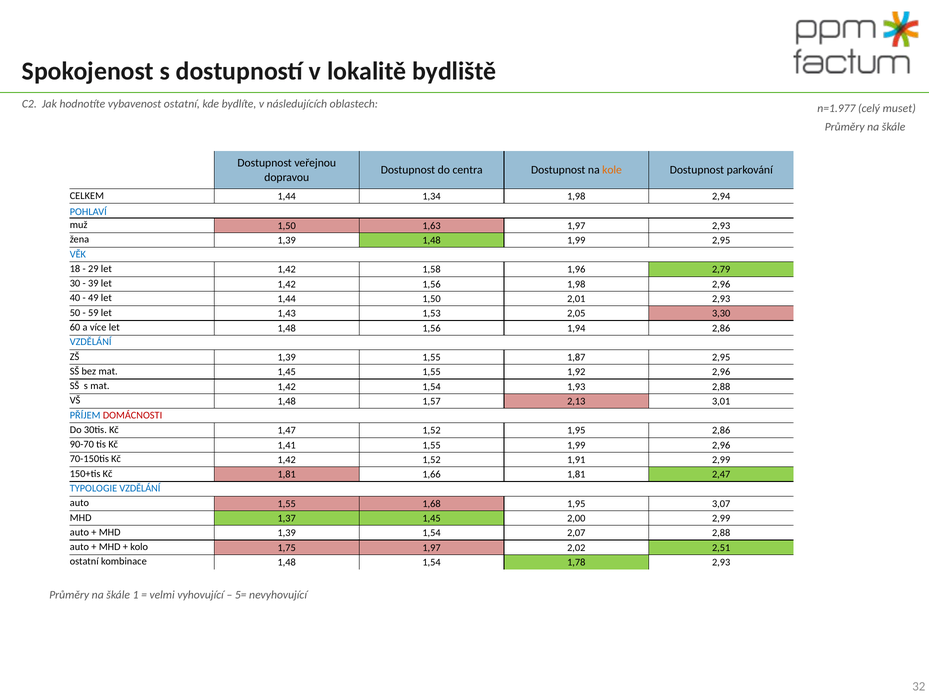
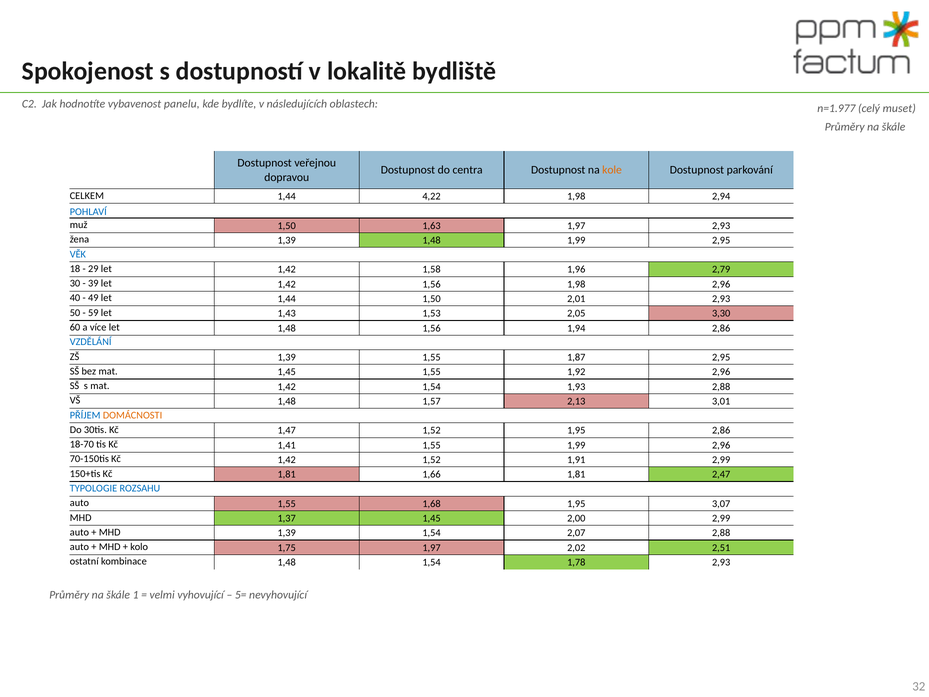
vybavenost ostatní: ostatní -> panelu
1,34: 1,34 -> 4,22
DOMÁCNOSTI colour: red -> orange
90-70: 90-70 -> 18-70
TYPOLOGIE VZDĚLÁNÍ: VZDĚLÁNÍ -> ROZSAHU
